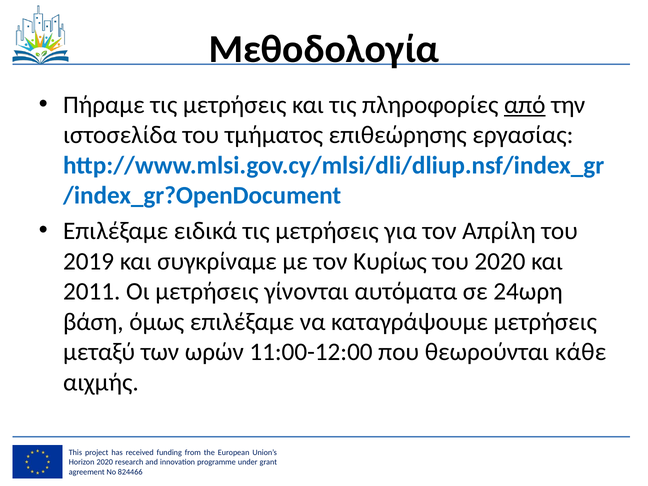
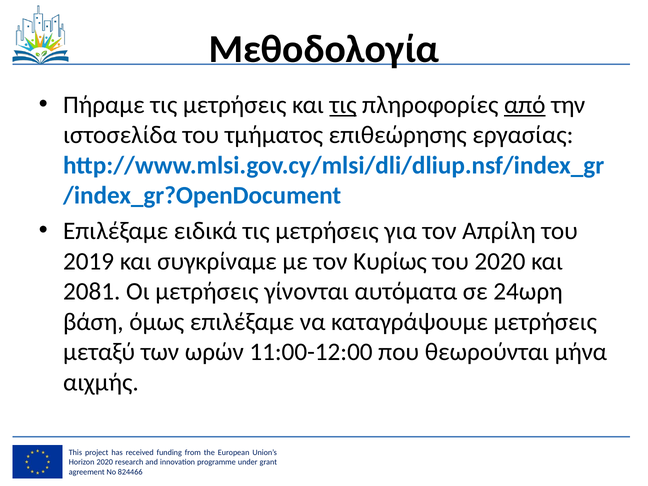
τις at (343, 105) underline: none -> present
2011: 2011 -> 2081
κάθε: κάθε -> μήνα
